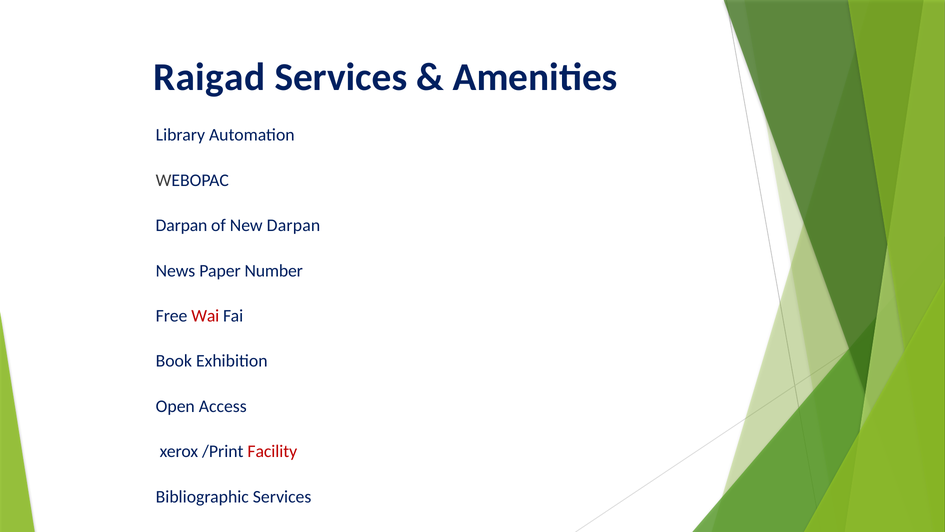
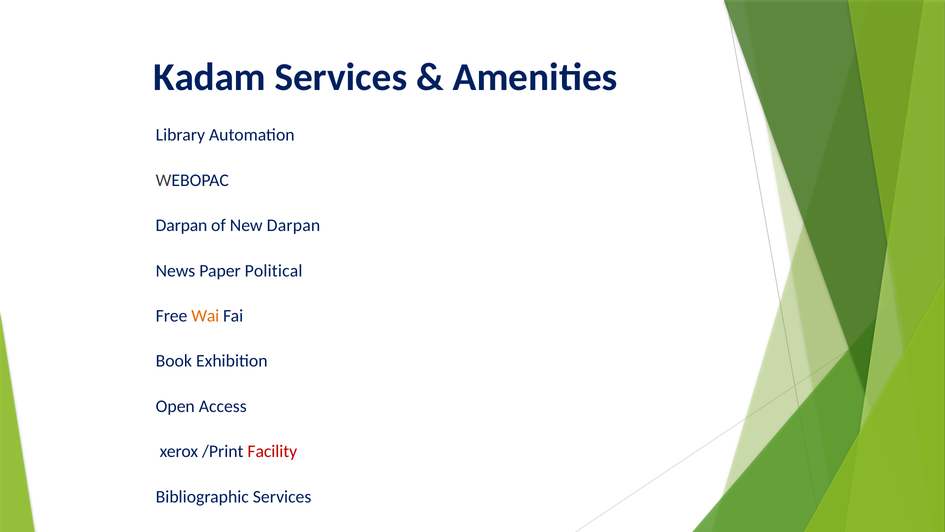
Raigad: Raigad -> Kadam
Number: Number -> Political
Wai colour: red -> orange
